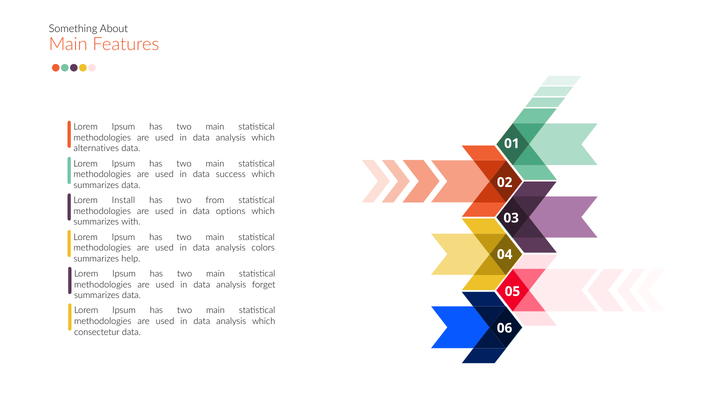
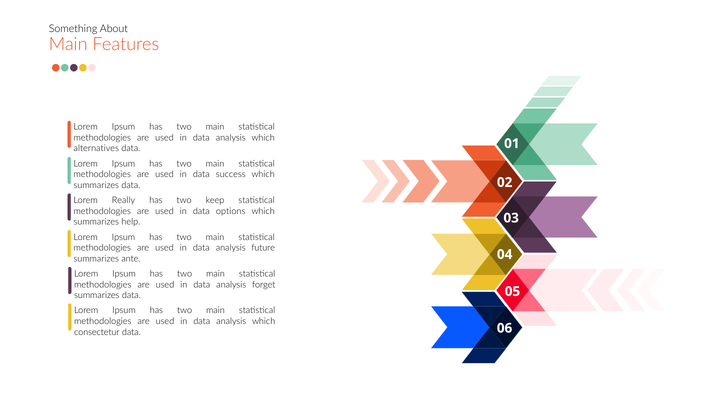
Install: Install -> Really
from: from -> keep
with: with -> help
colors: colors -> future
help: help -> ante
